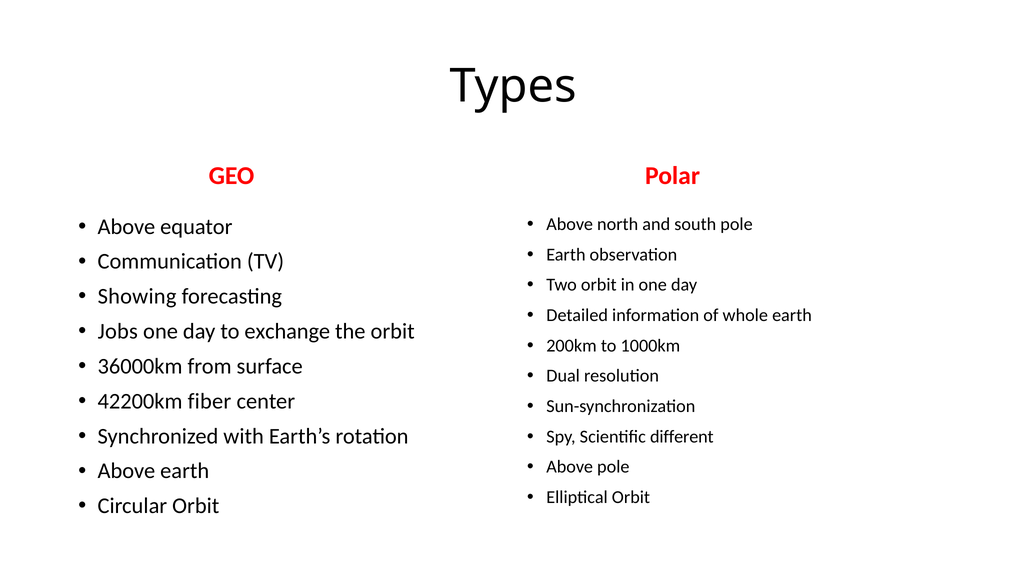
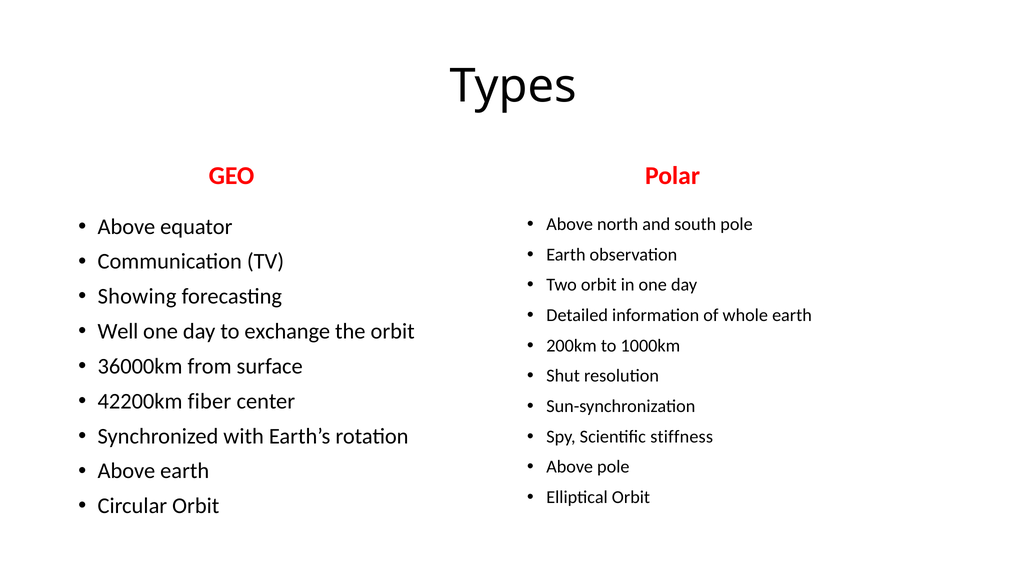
Jobs: Jobs -> Well
Dual: Dual -> Shut
different: different -> stiffness
